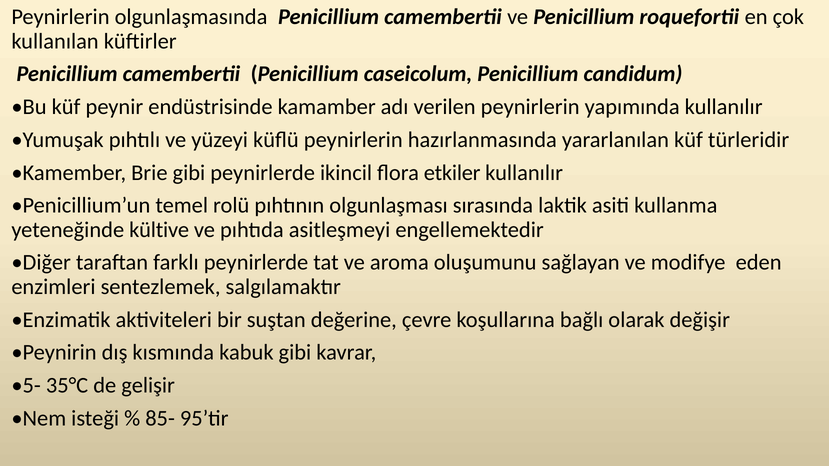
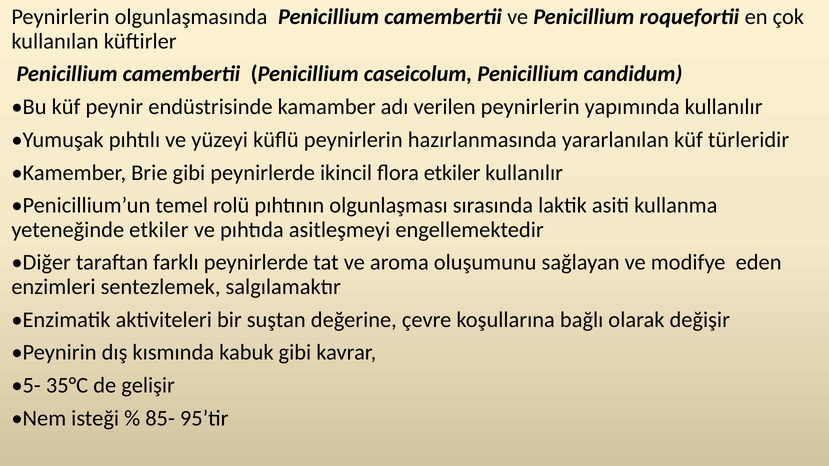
yeteneğinde kültive: kültive -> etkiler
